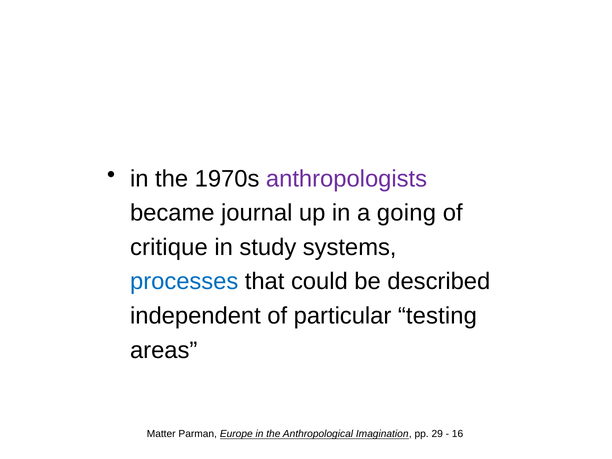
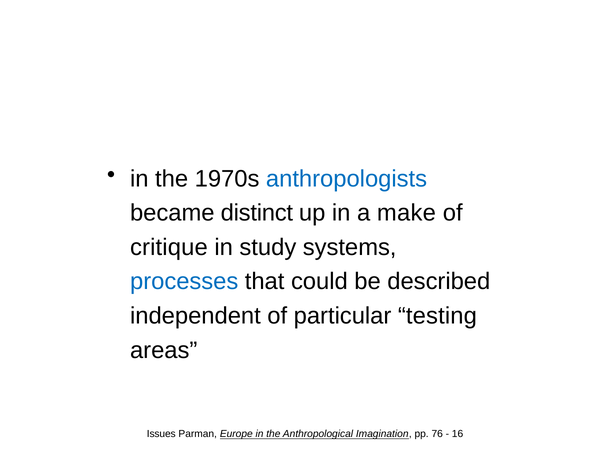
anthropologists colour: purple -> blue
journal: journal -> distinct
going: going -> make
Matter: Matter -> Issues
29: 29 -> 76
